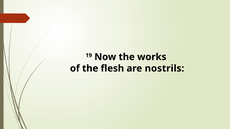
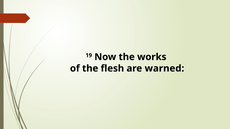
nostrils: nostrils -> warned
